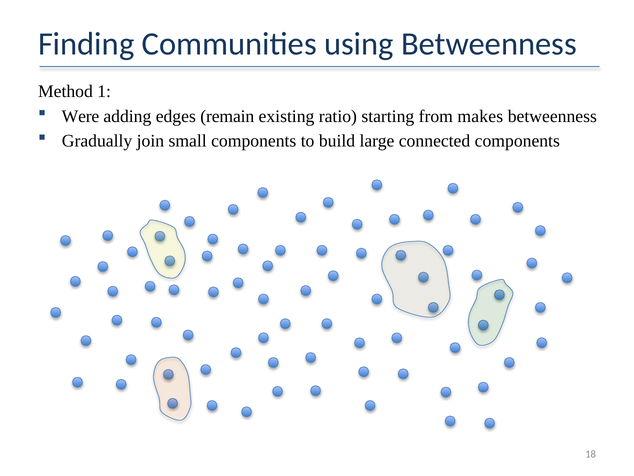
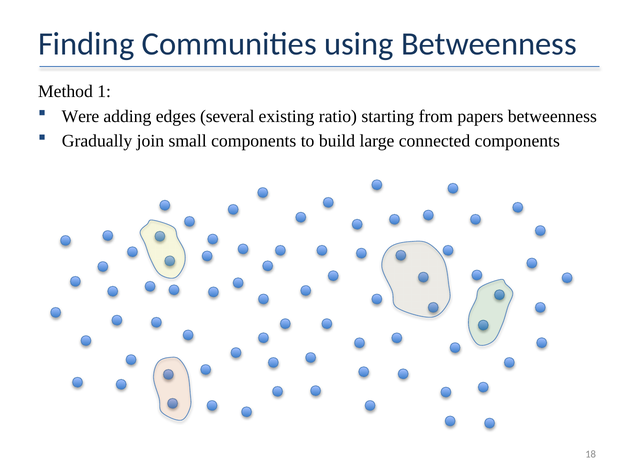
remain: remain -> several
makes: makes -> papers
